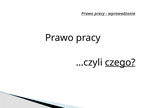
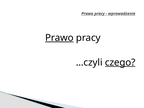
Prawo at (59, 38) underline: none -> present
